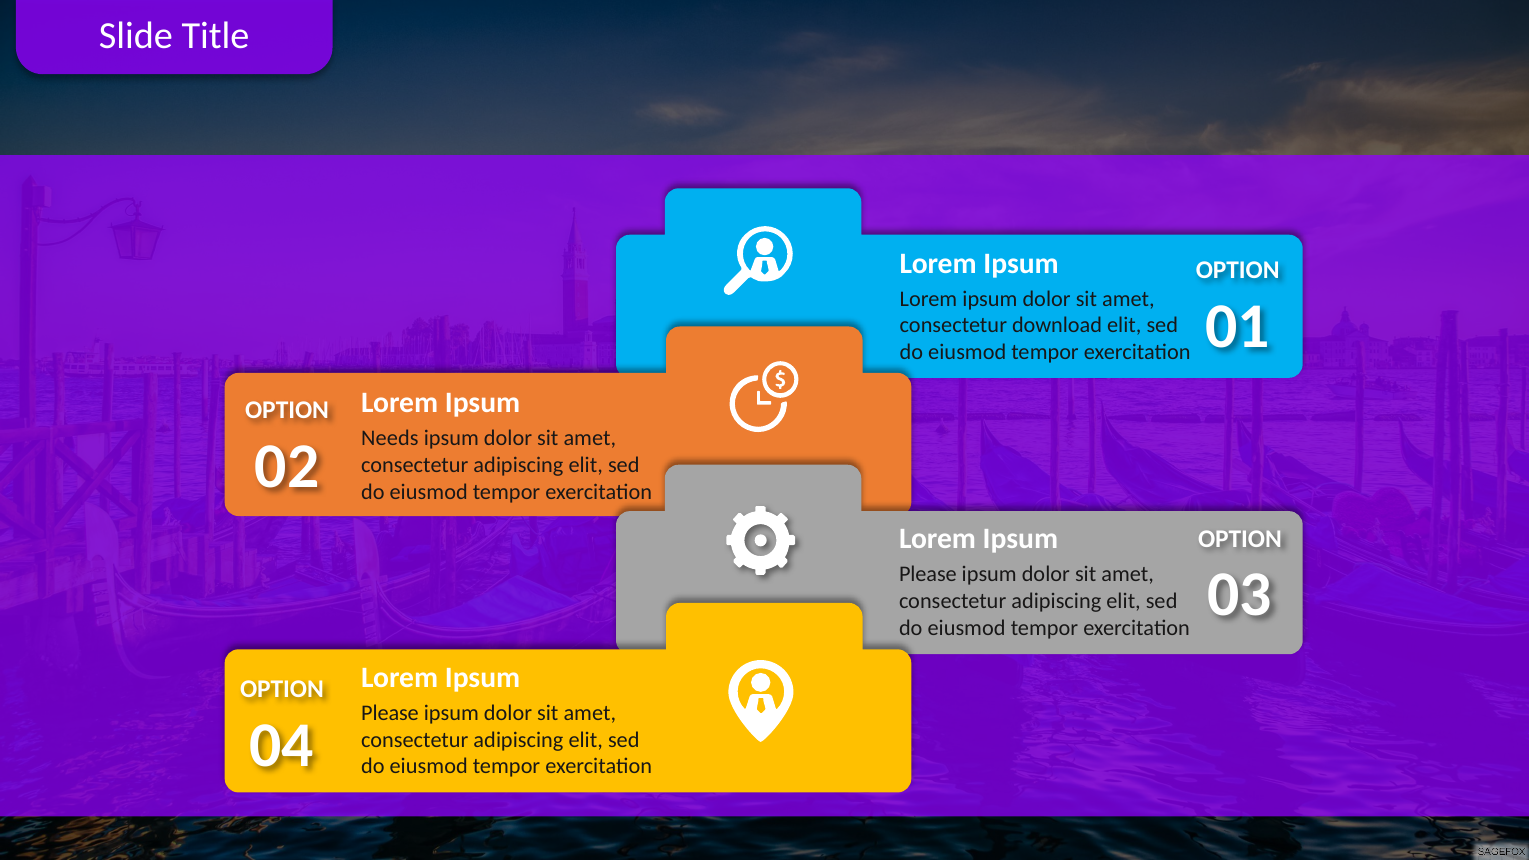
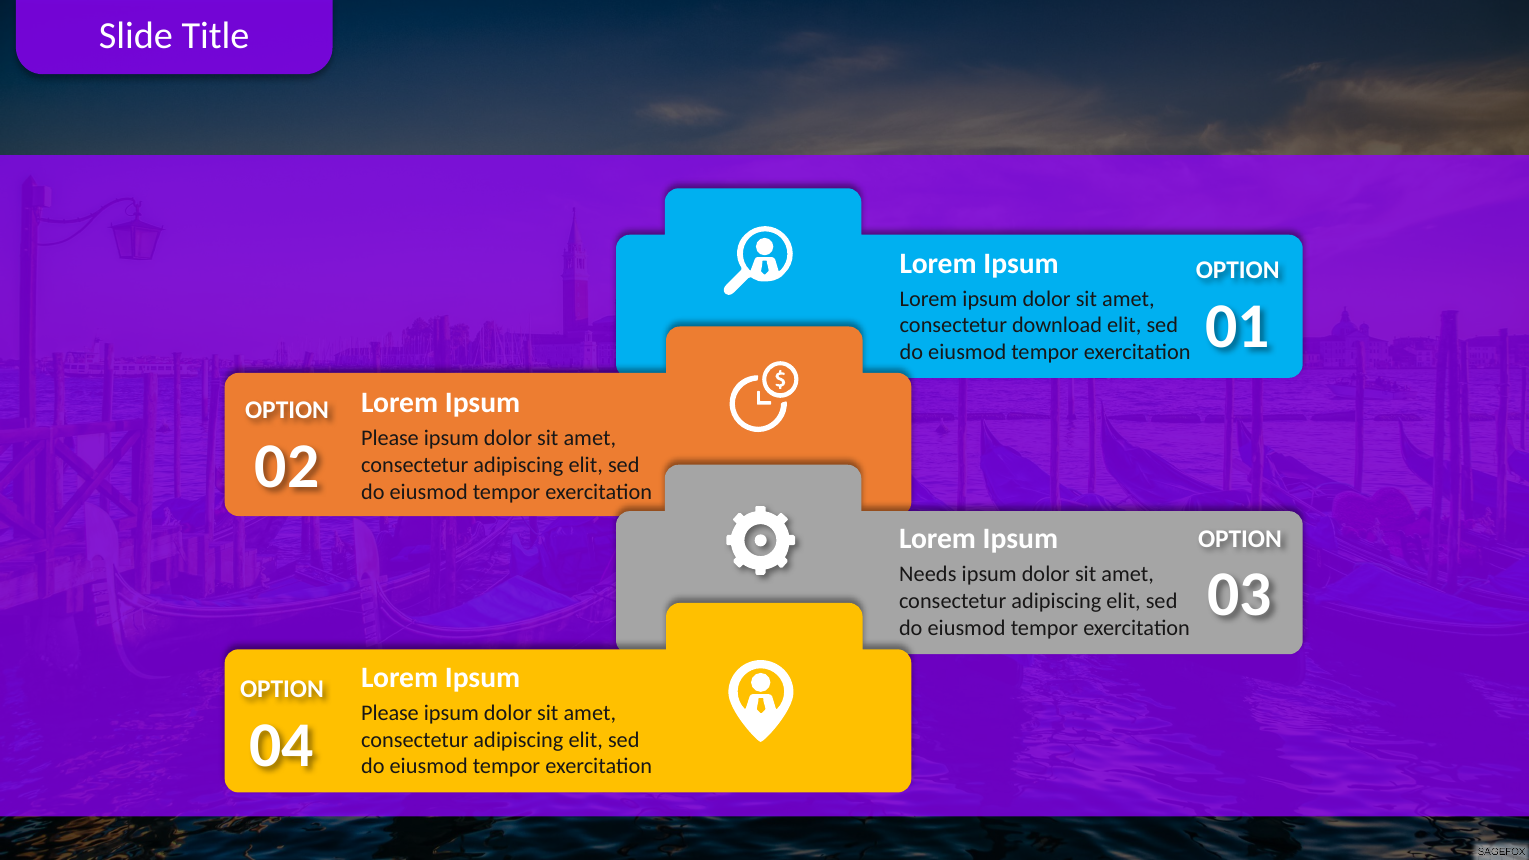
Needs at (390, 438): Needs -> Please
Please at (928, 574): Please -> Needs
